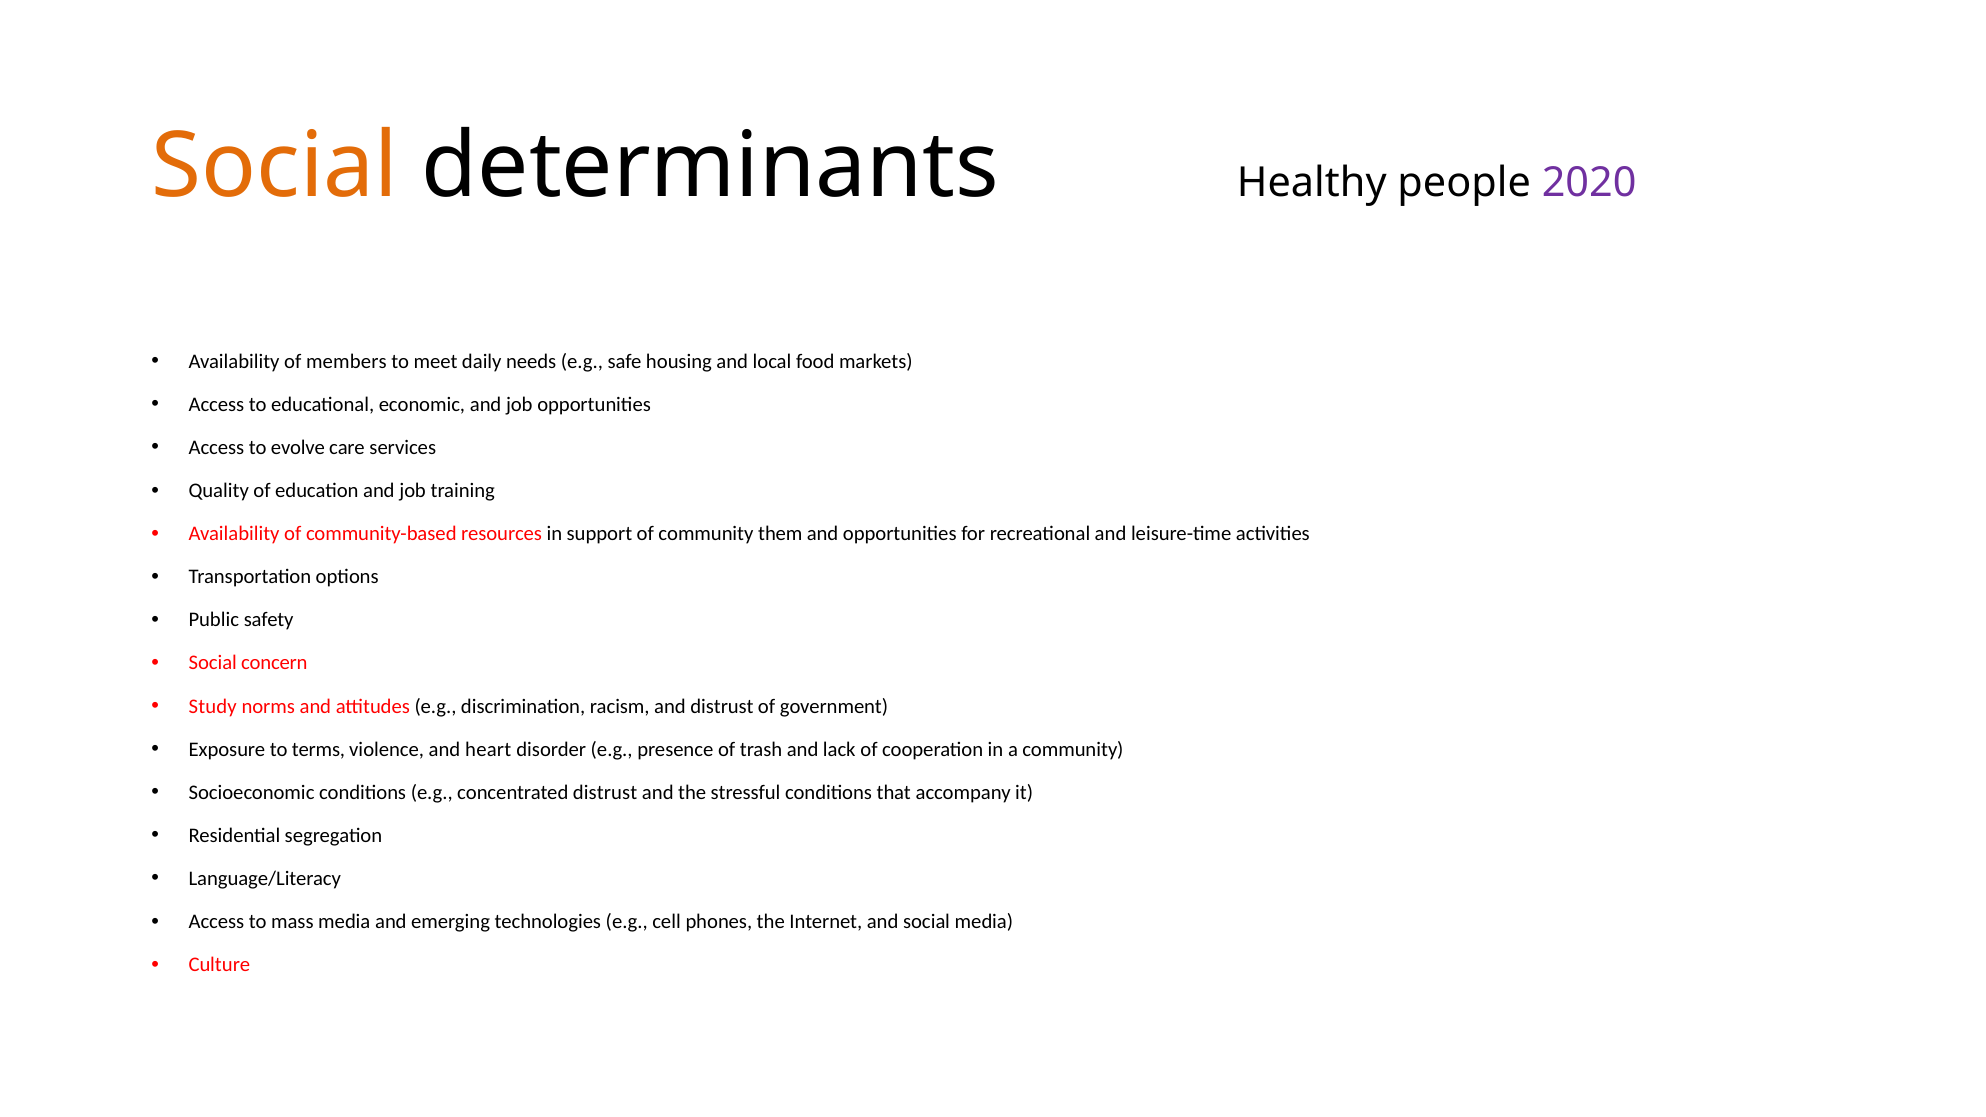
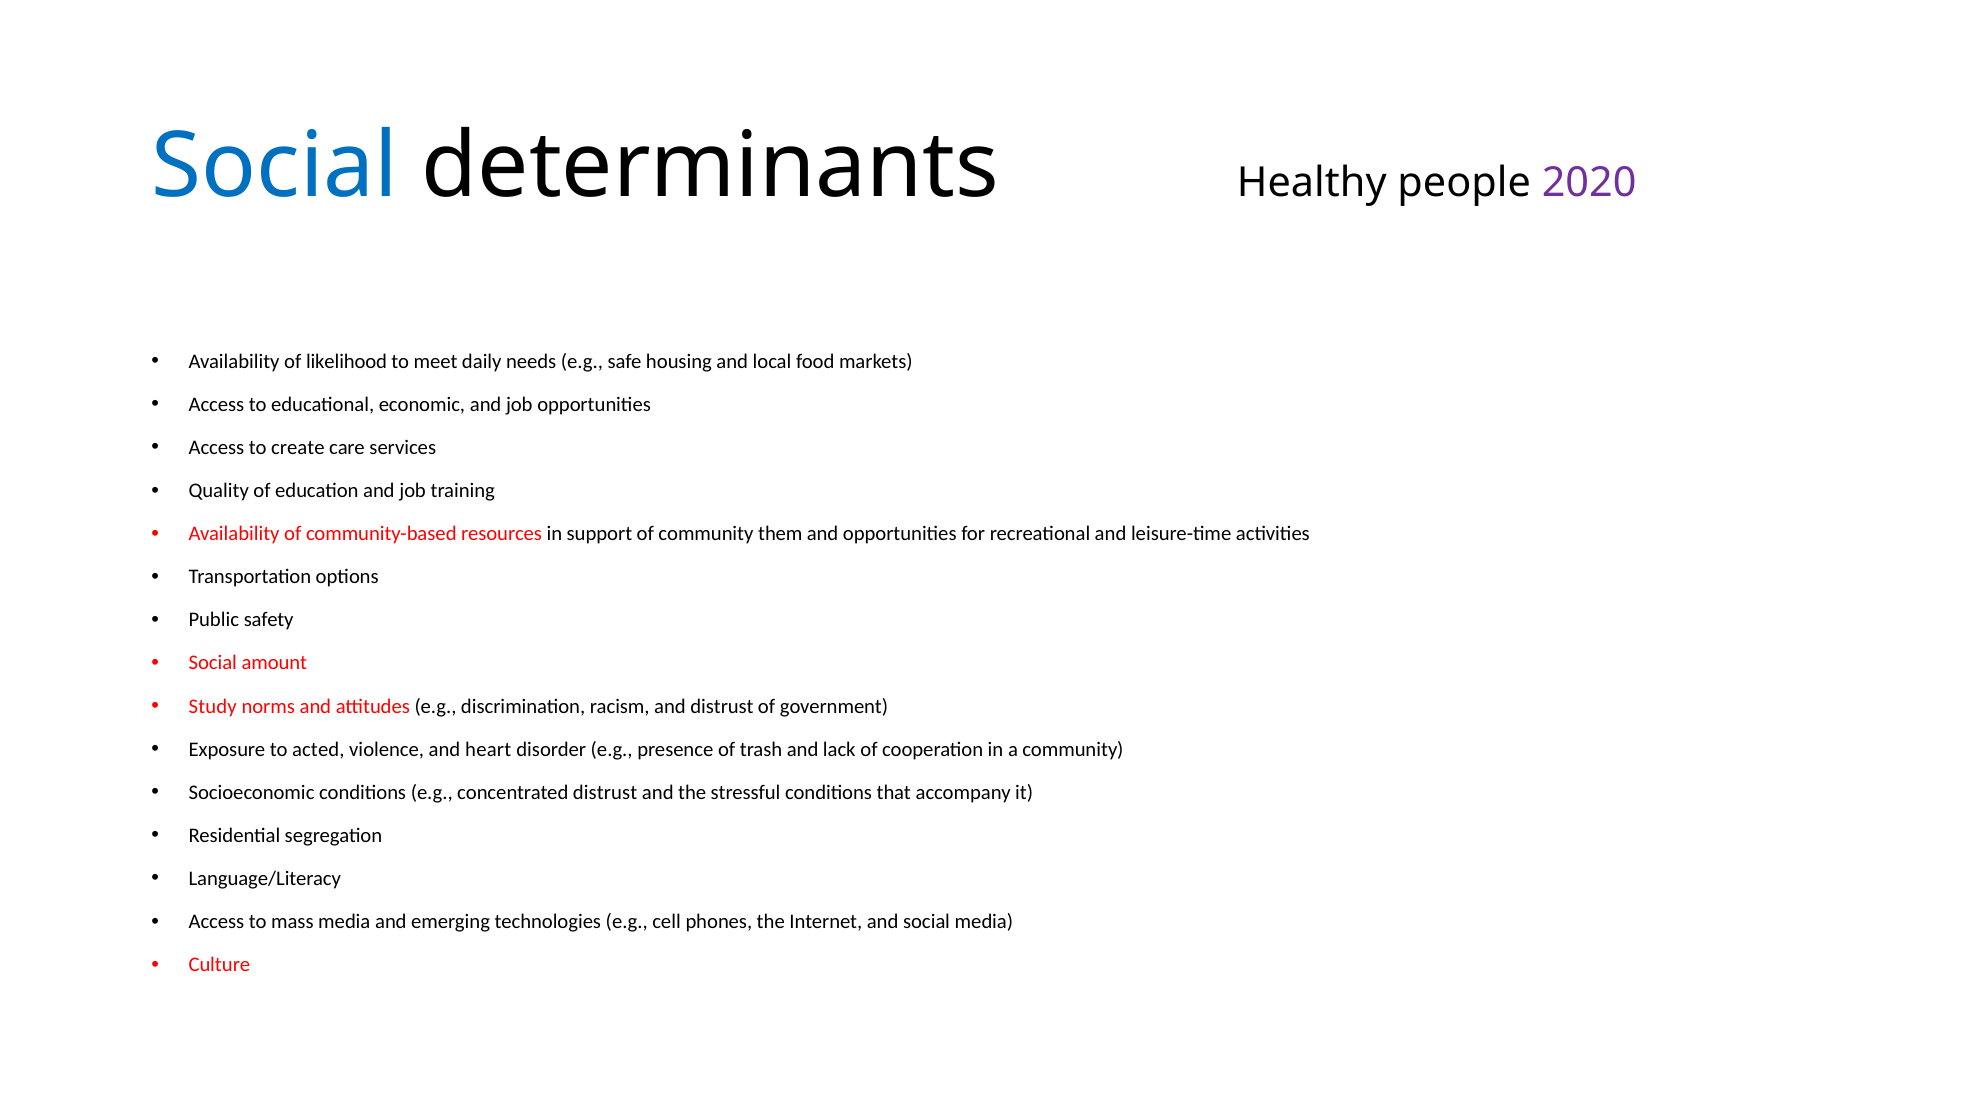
Social at (275, 167) colour: orange -> blue
members: members -> likelihood
evolve: evolve -> create
concern: concern -> amount
terms: terms -> acted
